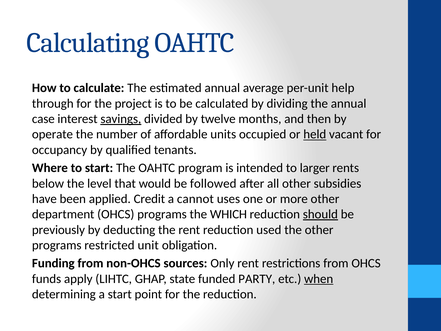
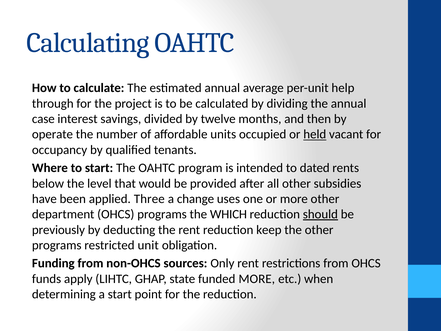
savings underline: present -> none
larger: larger -> dated
followed: followed -> provided
Credit: Credit -> Three
cannot: cannot -> change
used: used -> keep
funded PARTY: PARTY -> MORE
when underline: present -> none
